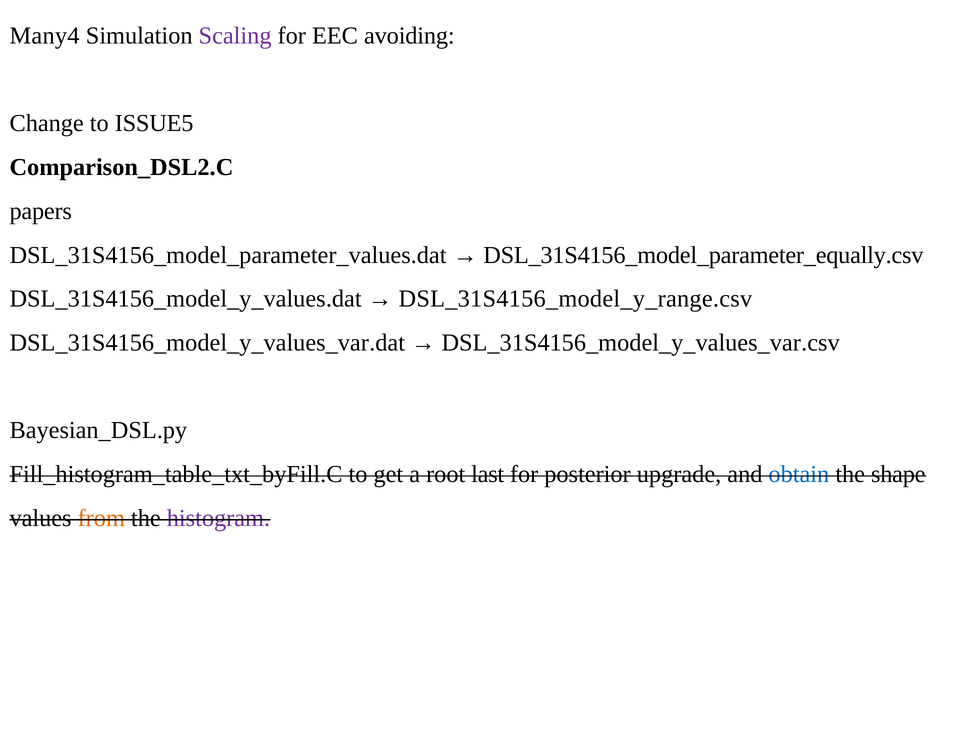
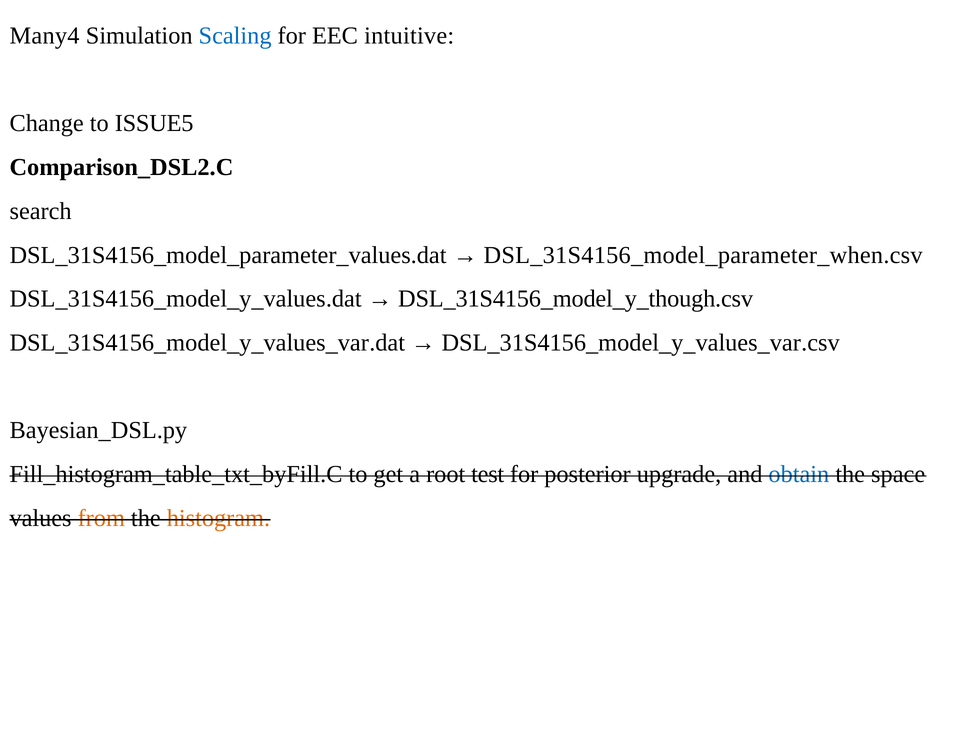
Scaling colour: purple -> blue
avoiding: avoiding -> intuitive
papers: papers -> search
DSL_31S4156_model_parameter_equally.csv: DSL_31S4156_model_parameter_equally.csv -> DSL_31S4156_model_parameter_when.csv
DSL_31S4156_model_y_range.csv: DSL_31S4156_model_y_range.csv -> DSL_31S4156_model_y_though.csv
last: last -> test
shape: shape -> space
histogram colour: purple -> orange
